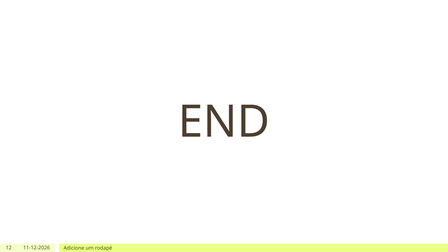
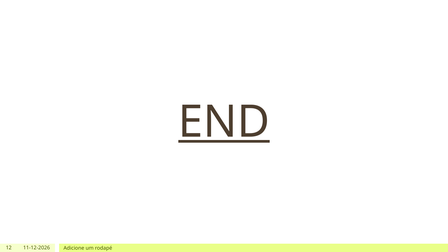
END underline: none -> present
